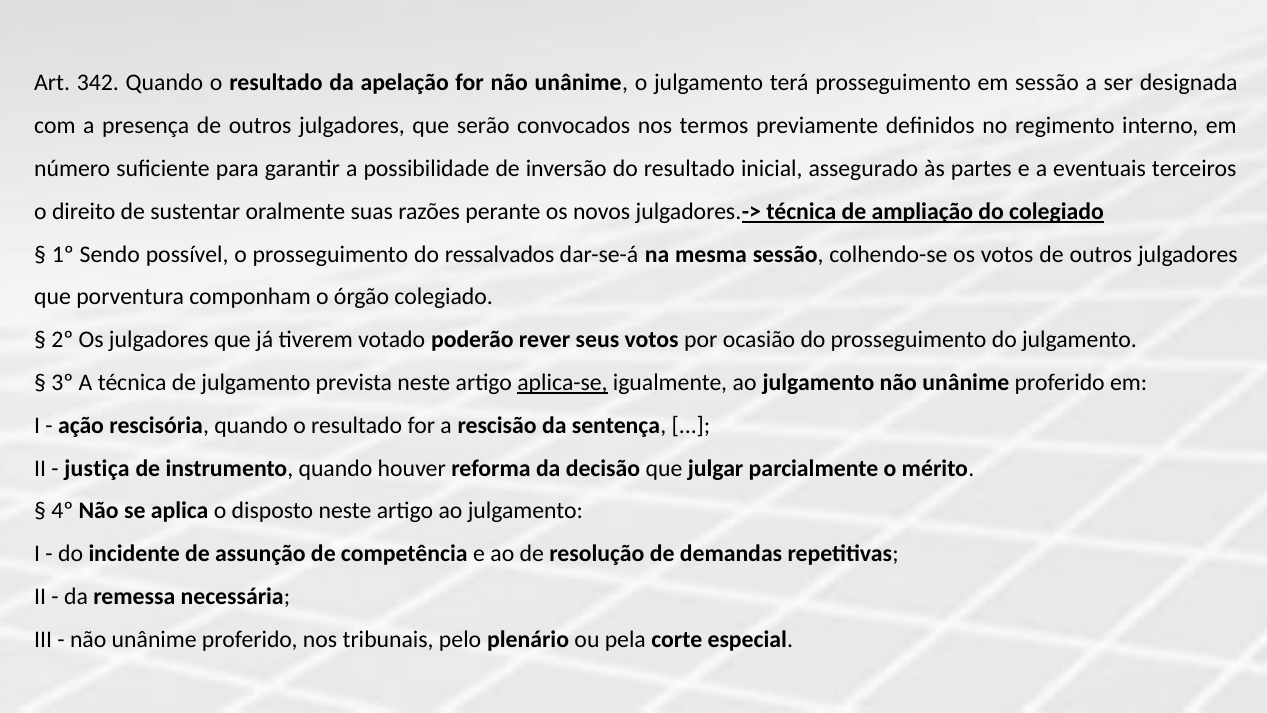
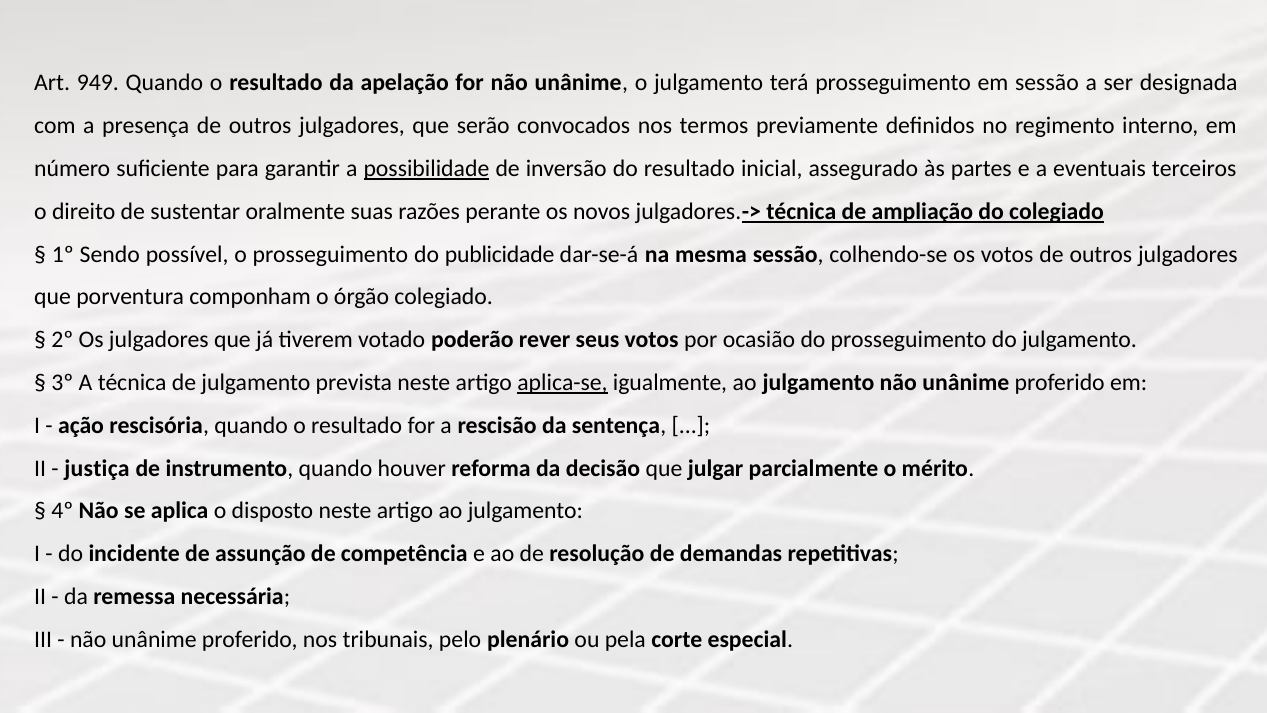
342: 342 -> 949
possibilidade underline: none -> present
ressalvados: ressalvados -> publicidade
